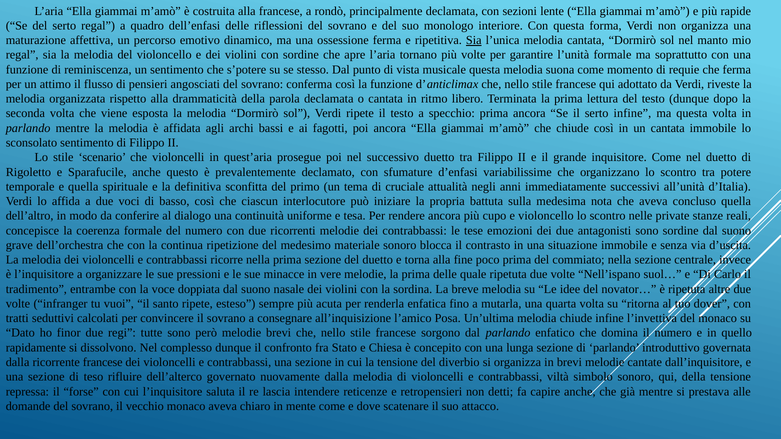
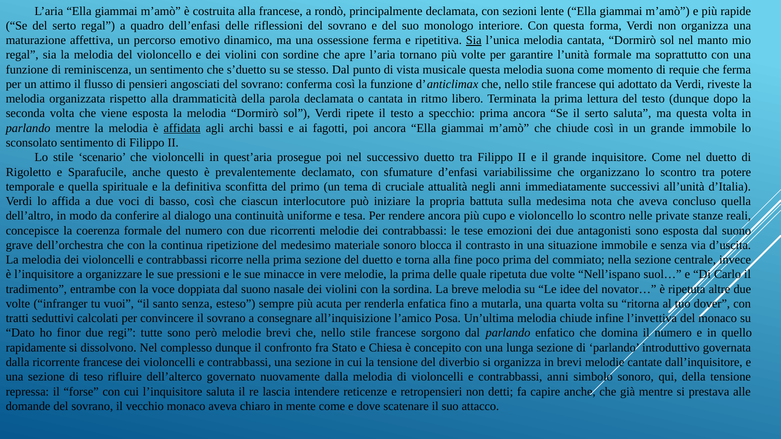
s’potere: s’potere -> s’duetto
serto infine: infine -> saluta
affidata underline: none -> present
un cantata: cantata -> grande
sono sordine: sordine -> esposta
santo ripete: ripete -> senza
contrabbassi viltà: viltà -> anni
